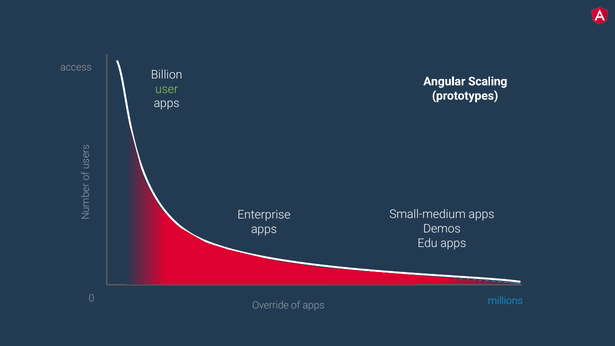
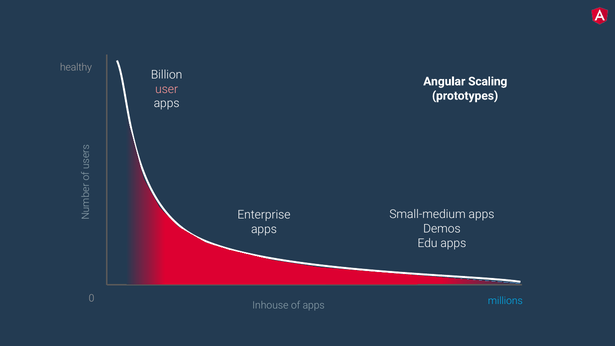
access: access -> healthy
user colour: light green -> pink
Override: Override -> Inhouse
